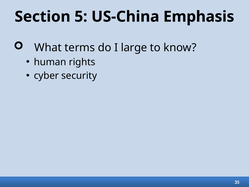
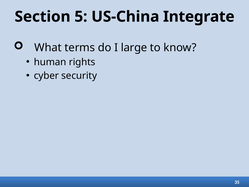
Emphasis: Emphasis -> Integrate
